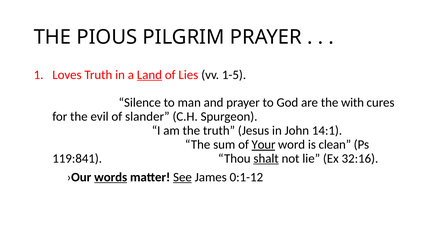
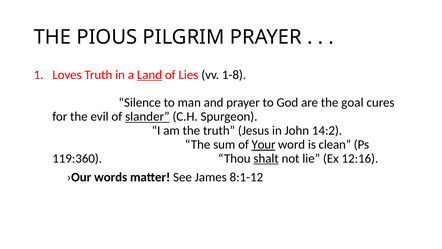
1-5: 1-5 -> 1-8
with: with -> goal
slander underline: none -> present
14:1: 14:1 -> 14:2
119:841: 119:841 -> 119:360
32:16: 32:16 -> 12:16
words underline: present -> none
See underline: present -> none
0:1-12: 0:1-12 -> 8:1-12
